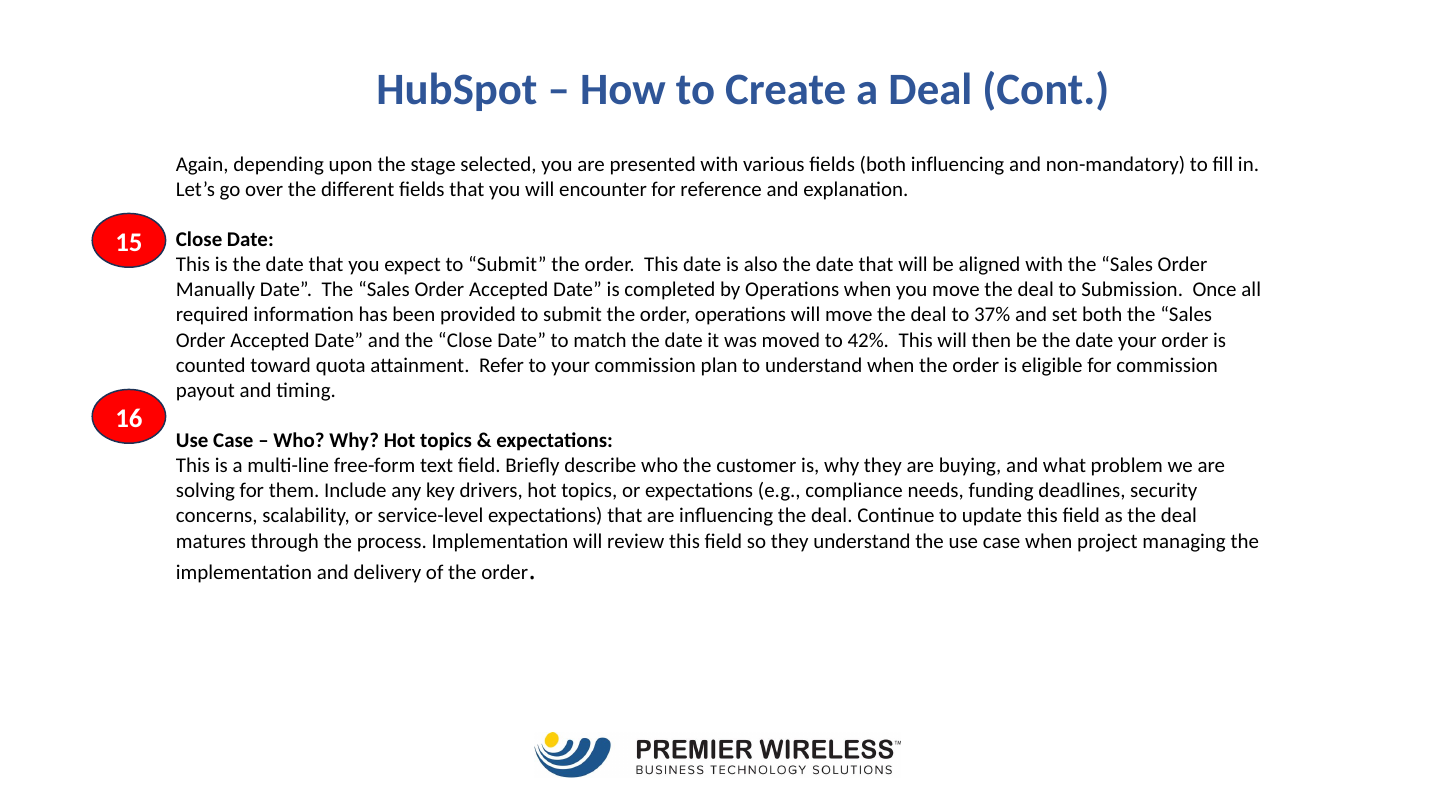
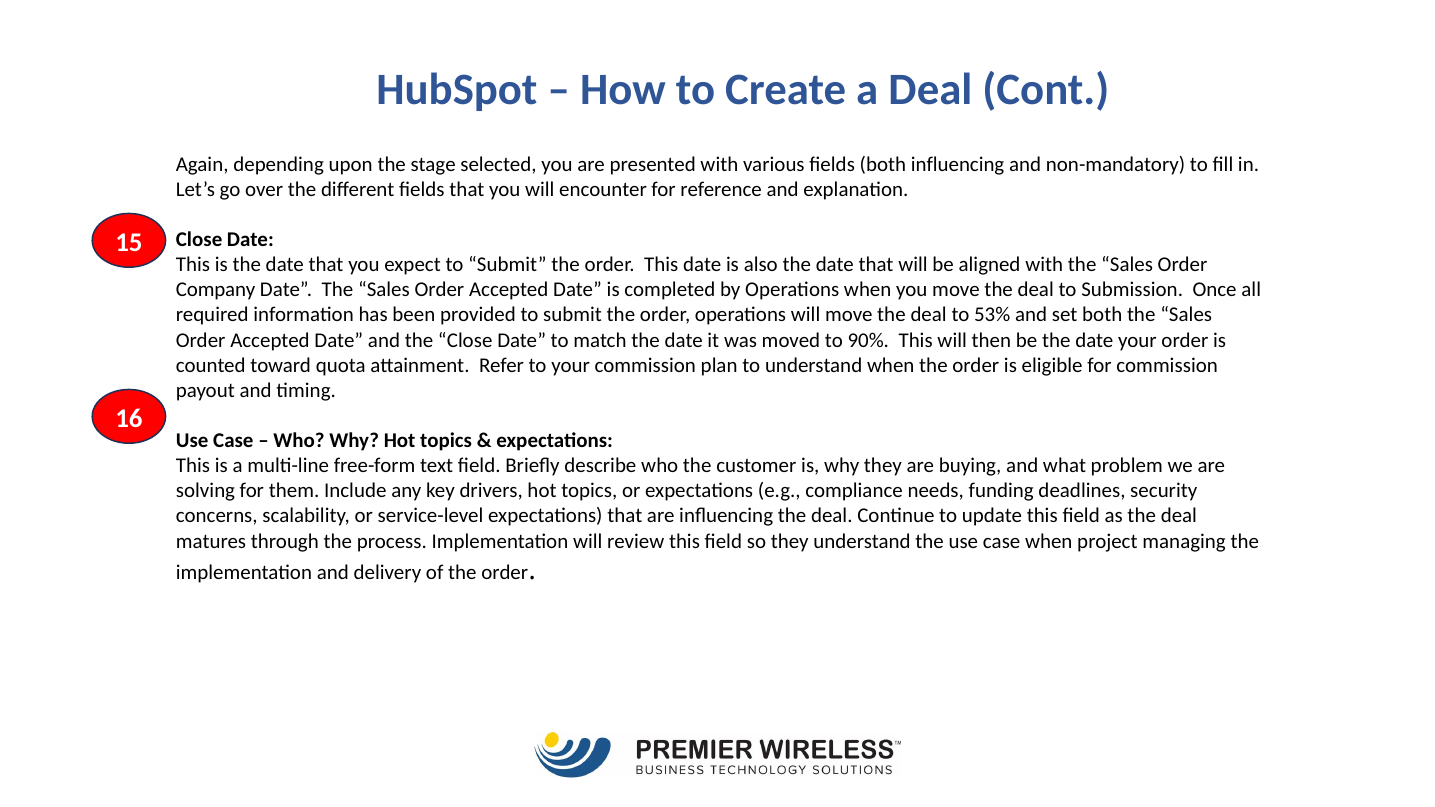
Manually: Manually -> Company
37%: 37% -> 53%
42%: 42% -> 90%
